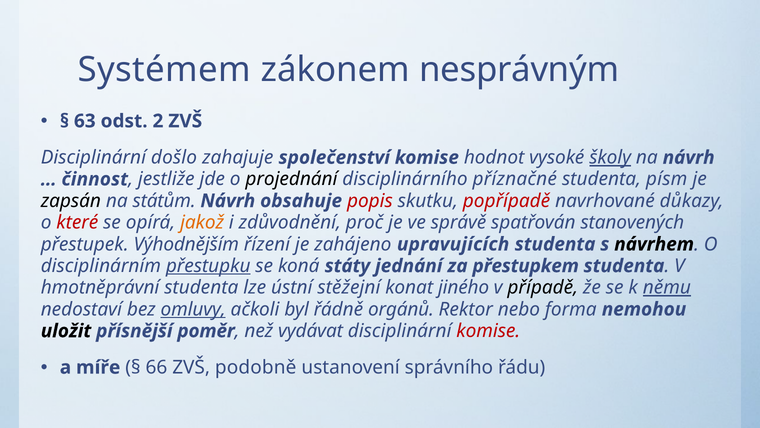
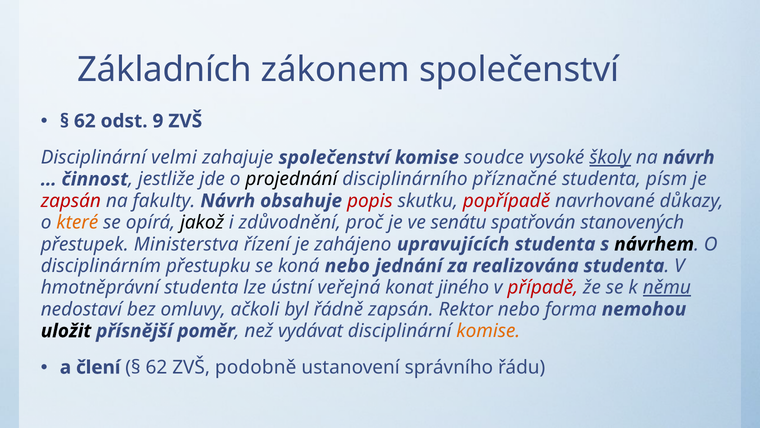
Systémem: Systémem -> Základních
zákonem nesprávným: nesprávným -> společenství
63 at (85, 121): 63 -> 62
2: 2 -> 9
došlo: došlo -> velmi
hodnot: hodnot -> soudce
zapsán at (71, 201) colour: black -> red
státům: státům -> fakulty
které colour: red -> orange
jakož colour: orange -> black
správě: správě -> senátu
Výhodnějším: Výhodnějším -> Ministerstva
přestupku underline: present -> none
koná státy: státy -> nebo
přestupkem: přestupkem -> realizována
stěžejní: stěžejní -> veřejná
případě colour: black -> red
omluvy underline: present -> none
řádně orgánů: orgánů -> zapsán
komise at (488, 331) colour: red -> orange
míře: míře -> člení
66 at (156, 367): 66 -> 62
